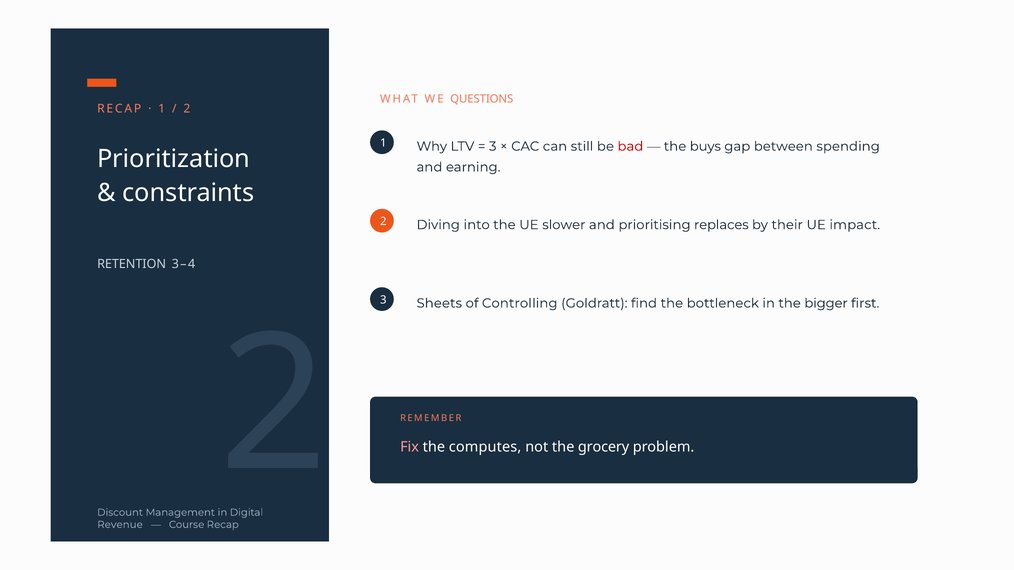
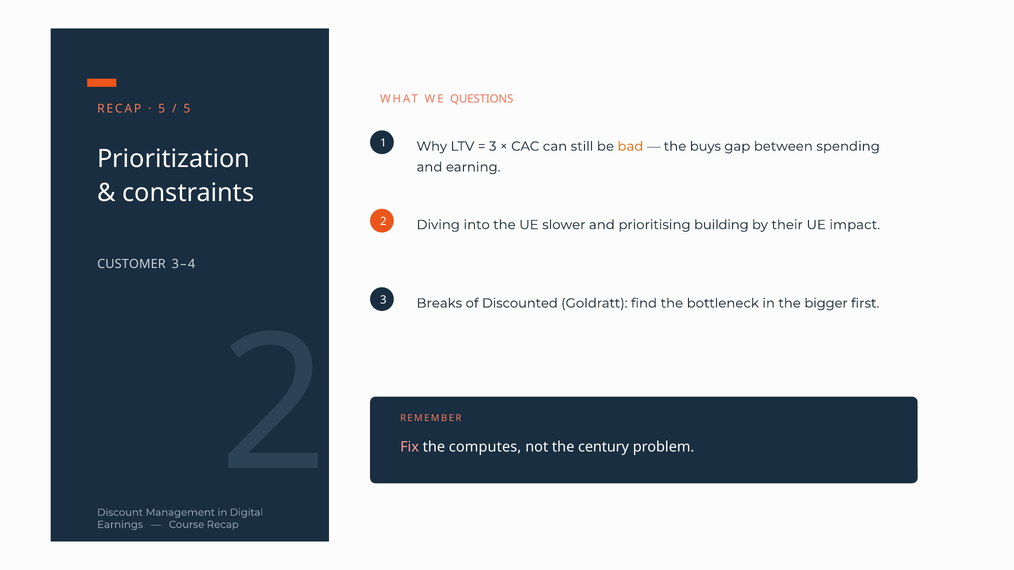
1 at (162, 109): 1 -> 5
2 at (187, 109): 2 -> 5
bad colour: red -> orange
replaces: replaces -> building
RETENTION: RETENTION -> CUSTOMER
Sheets: Sheets -> Breaks
Controlling: Controlling -> Discounted
grocery: grocery -> century
Revenue: Revenue -> Earnings
